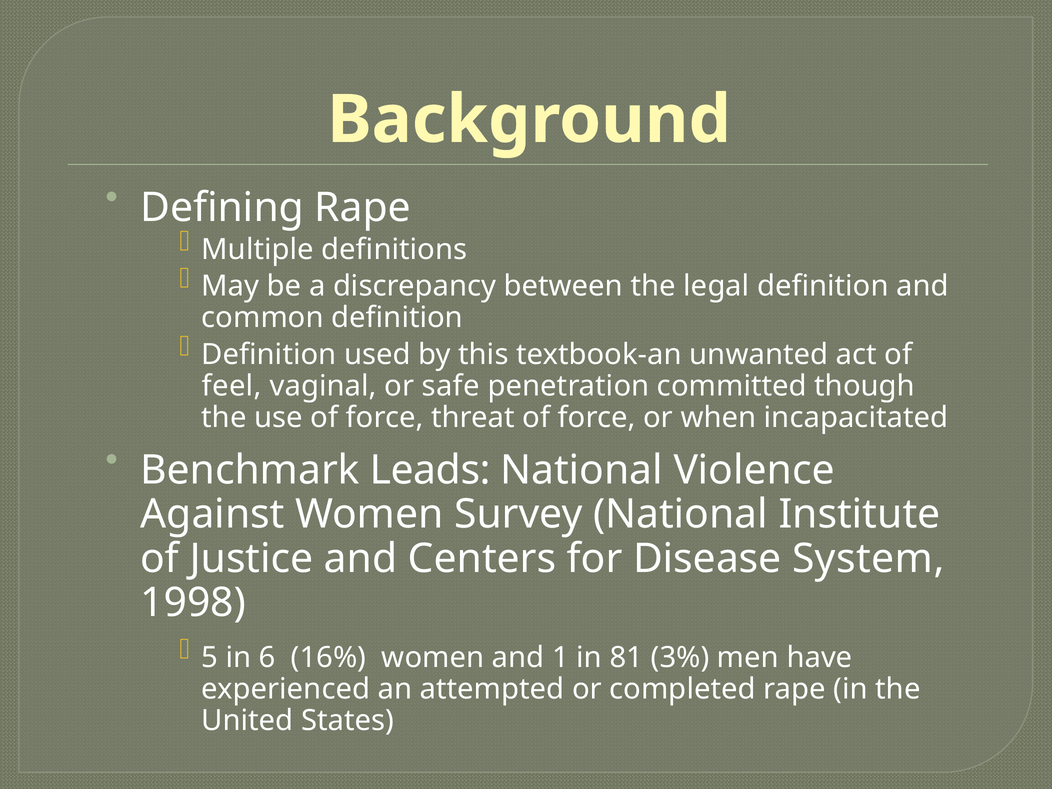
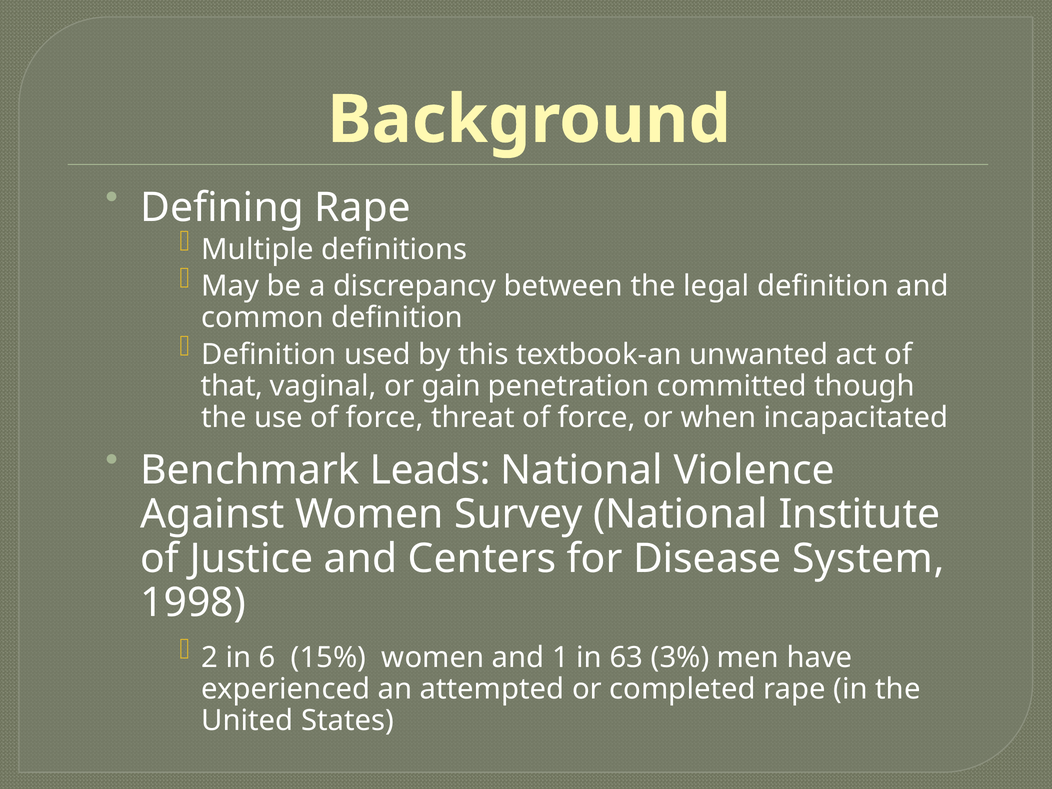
feel: feel -> that
safe: safe -> gain
5: 5 -> 2
16%: 16% -> 15%
81: 81 -> 63
